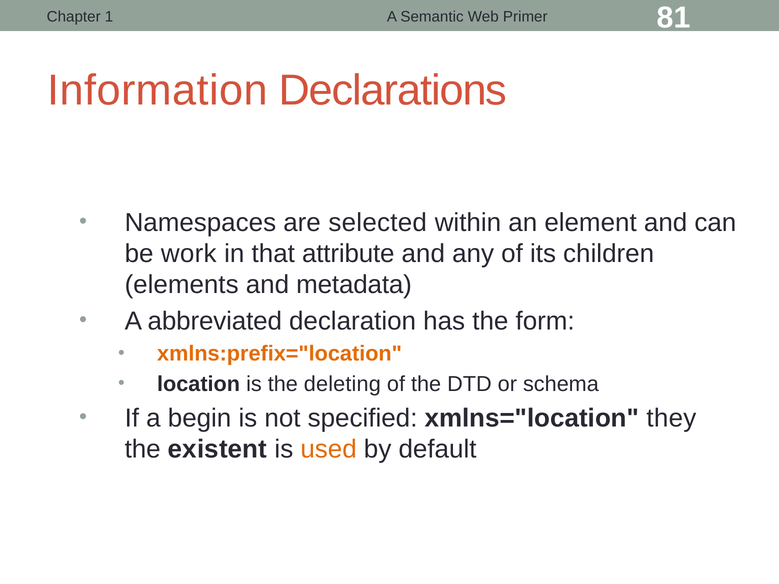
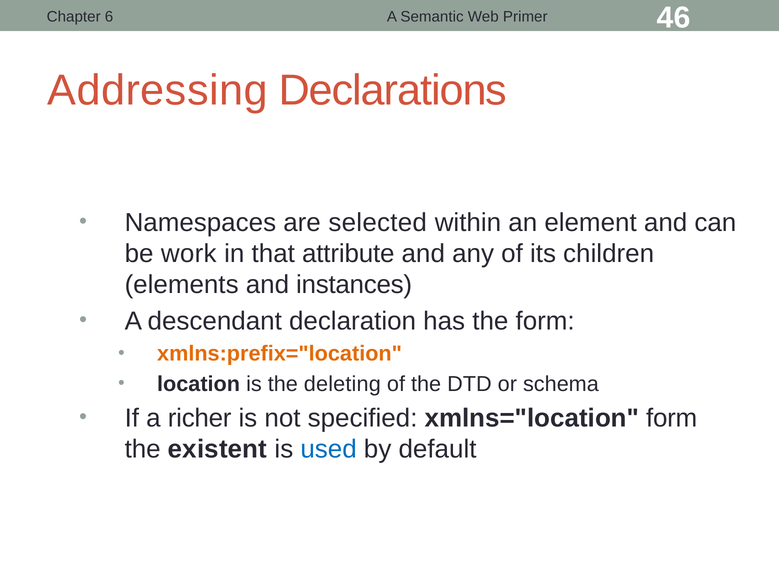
1: 1 -> 6
81: 81 -> 46
Information: Information -> Addressing
metadata: metadata -> instances
abbreviated: abbreviated -> descendant
begin: begin -> richer
xmlns="location they: they -> form
used colour: orange -> blue
